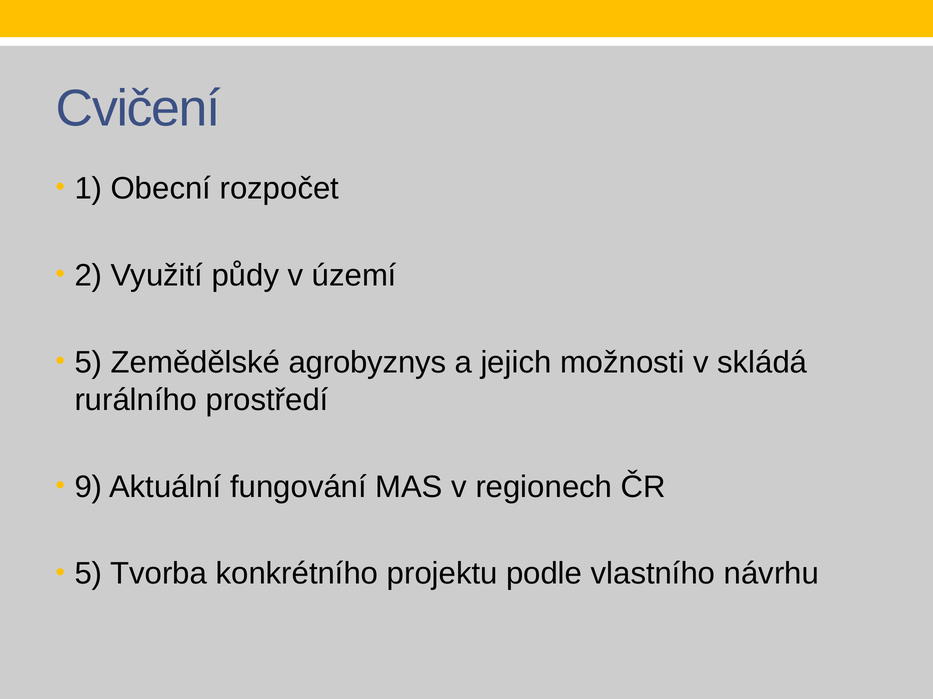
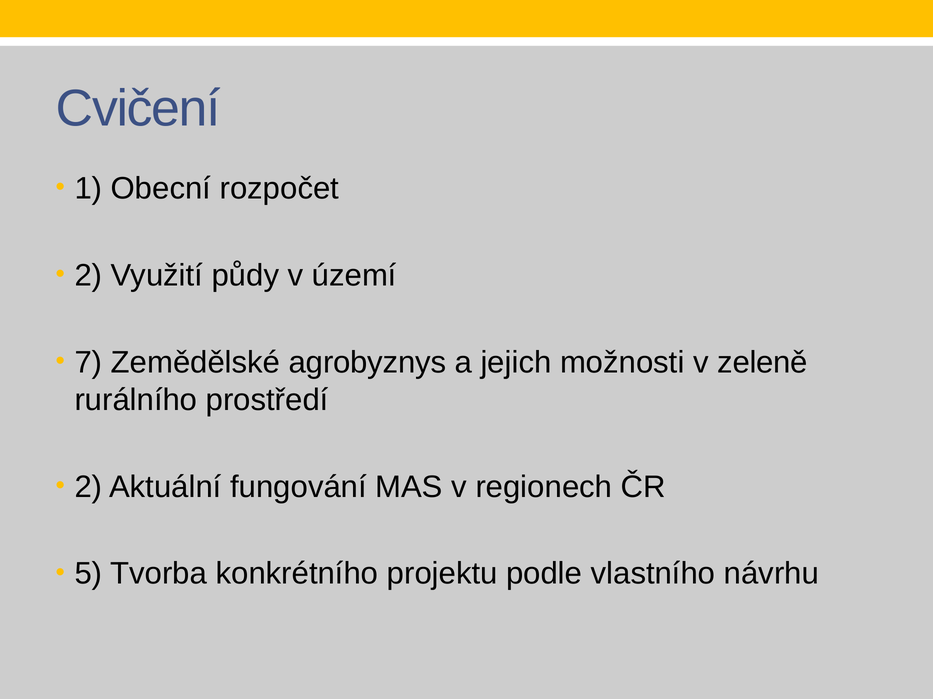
5 at (88, 363): 5 -> 7
skládá: skládá -> zeleně
9 at (88, 487): 9 -> 2
